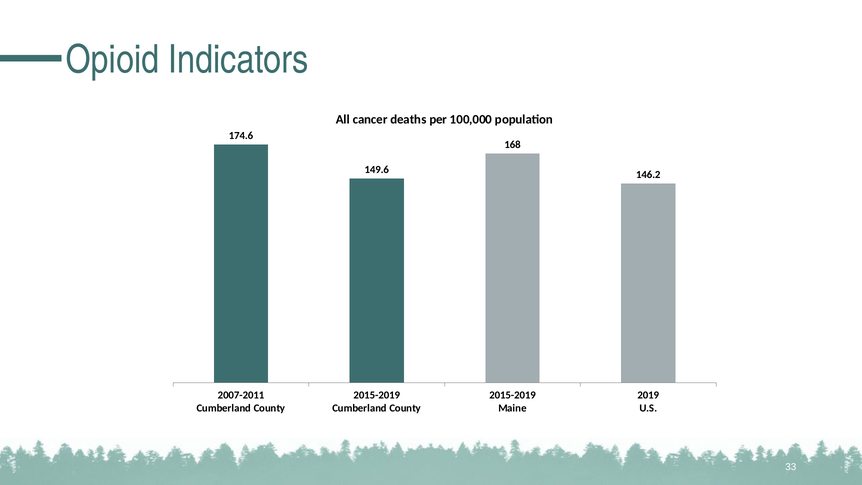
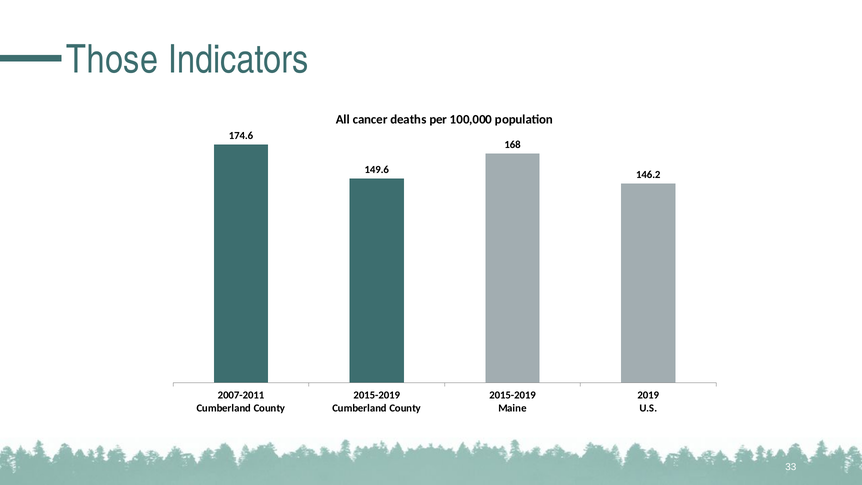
Opioid: Opioid -> Those
